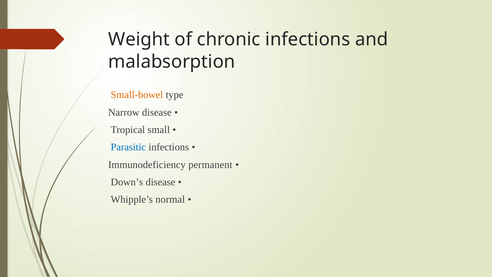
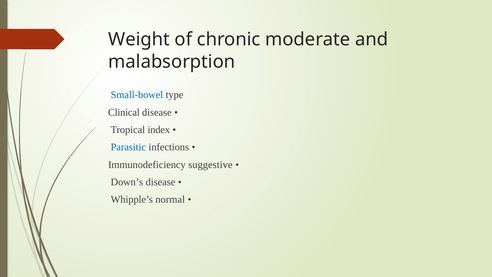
chronic infections: infections -> moderate
Small-bowel colour: orange -> blue
Narrow: Narrow -> Clinical
small: small -> index
permanent: permanent -> suggestive
